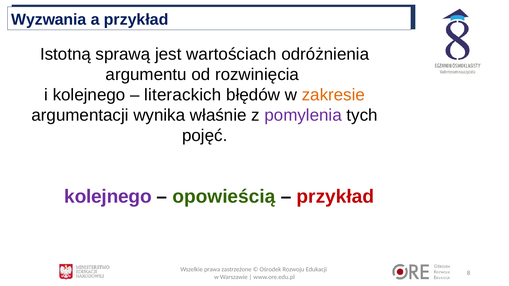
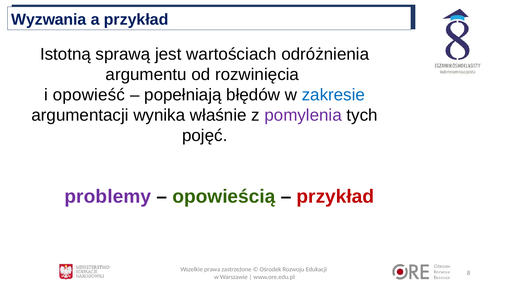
i kolejnego: kolejnego -> opowieść
literackich: literackich -> popełniają
zakresie colour: orange -> blue
kolejnego at (108, 197): kolejnego -> problemy
